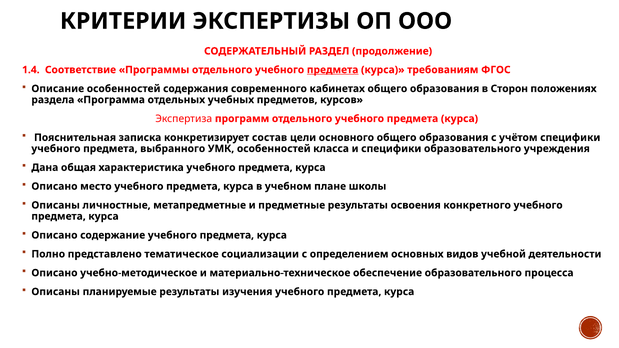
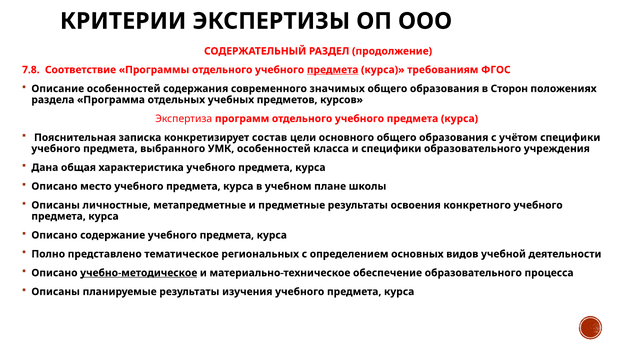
1.4: 1.4 -> 7.8
кабинетах: кабинетах -> значимых
социализации: социализации -> региональных
учебно-методическое underline: none -> present
